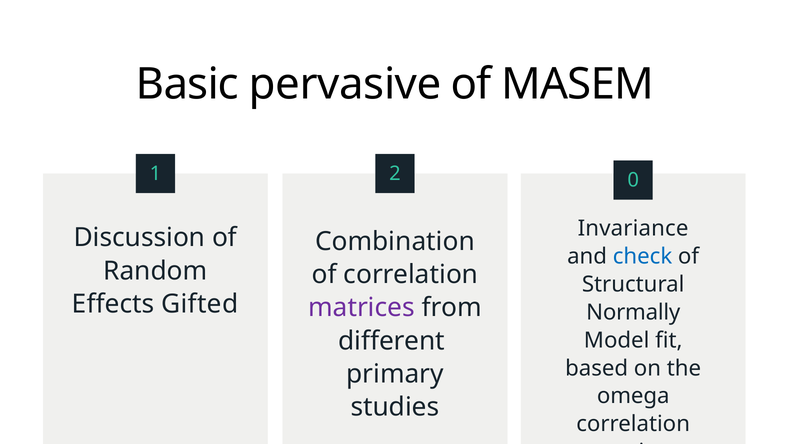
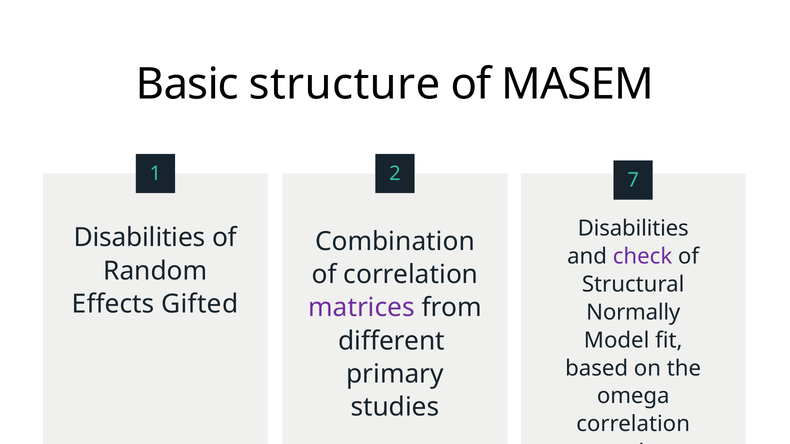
pervasive: pervasive -> structure
0: 0 -> 7
Invariance at (633, 229): Invariance -> Disabilities
Discussion at (139, 238): Discussion -> Disabilities
check colour: blue -> purple
